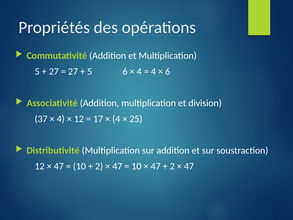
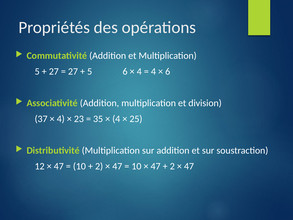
12 at (79, 119): 12 -> 23
17: 17 -> 35
